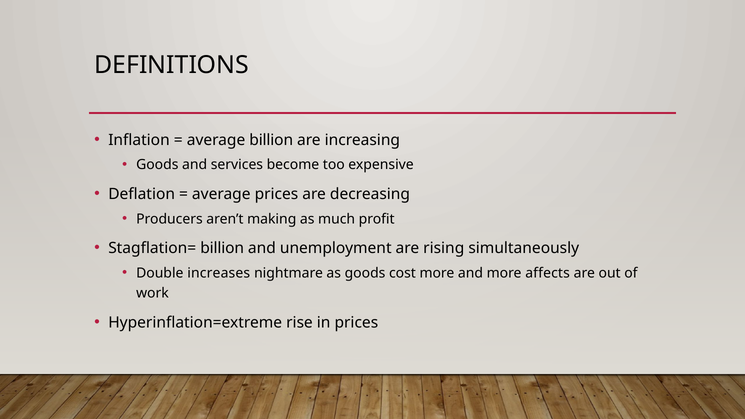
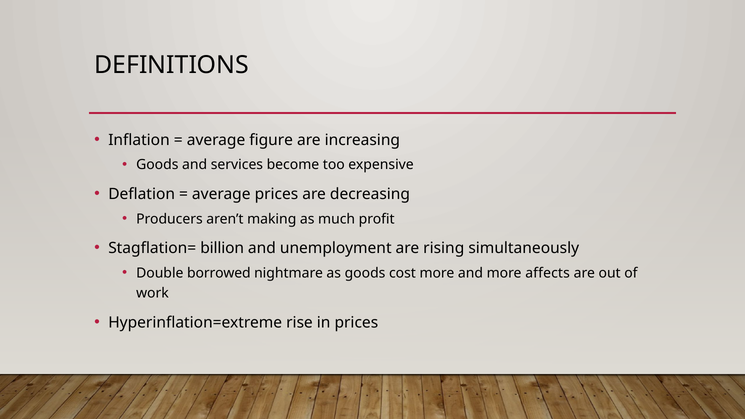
average billion: billion -> figure
increases: increases -> borrowed
